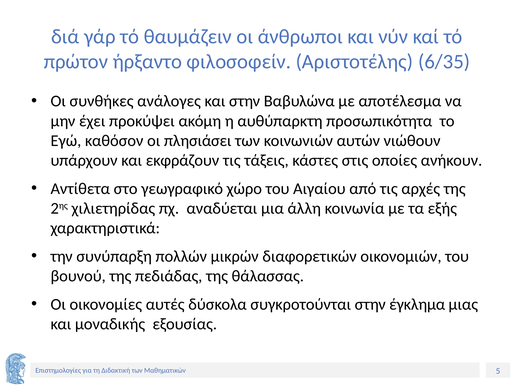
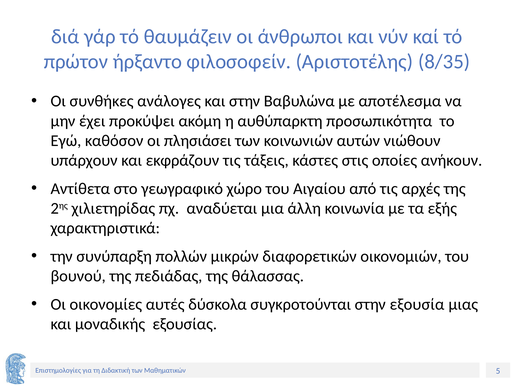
6/35: 6/35 -> 8/35
έγκλημα: έγκλημα -> εξουσία
